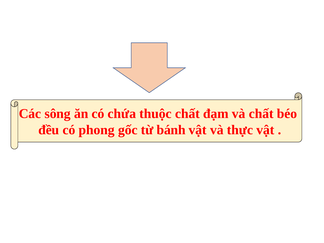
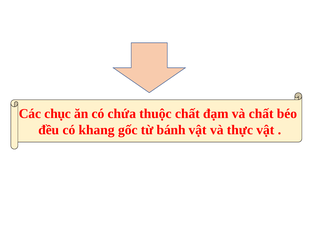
sông: sông -> chục
phong: phong -> khang
